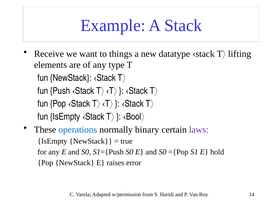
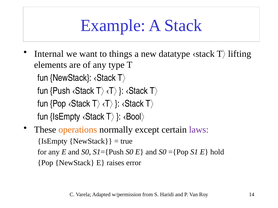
Receive: Receive -> Internal
operations colour: blue -> orange
binary: binary -> except
